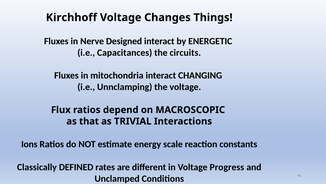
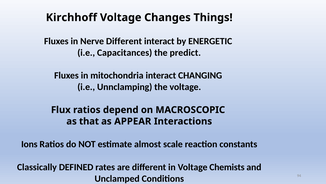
Nerve Designed: Designed -> Different
circuits: circuits -> predict
TRIVIAL: TRIVIAL -> APPEAR
energy: energy -> almost
Progress: Progress -> Chemists
